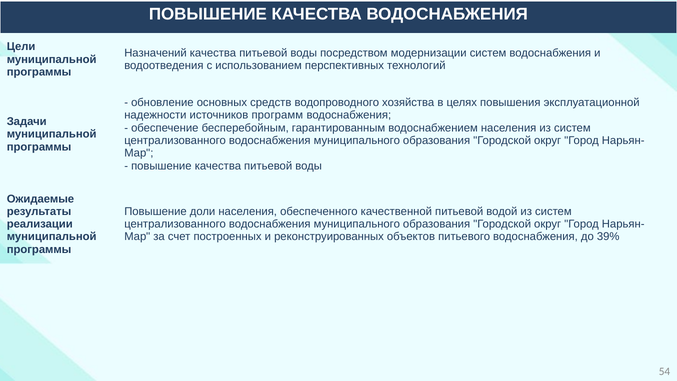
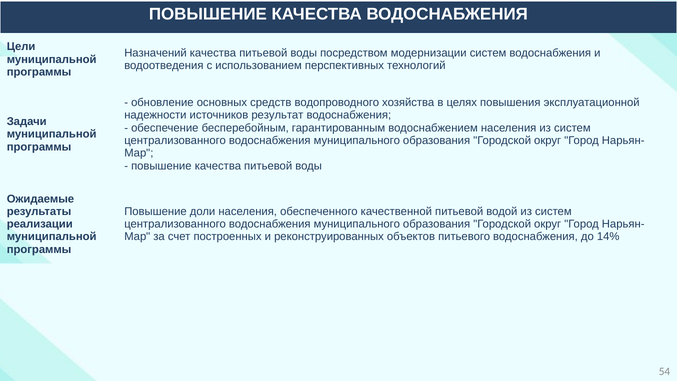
программ: программ -> результат
39%: 39% -> 14%
